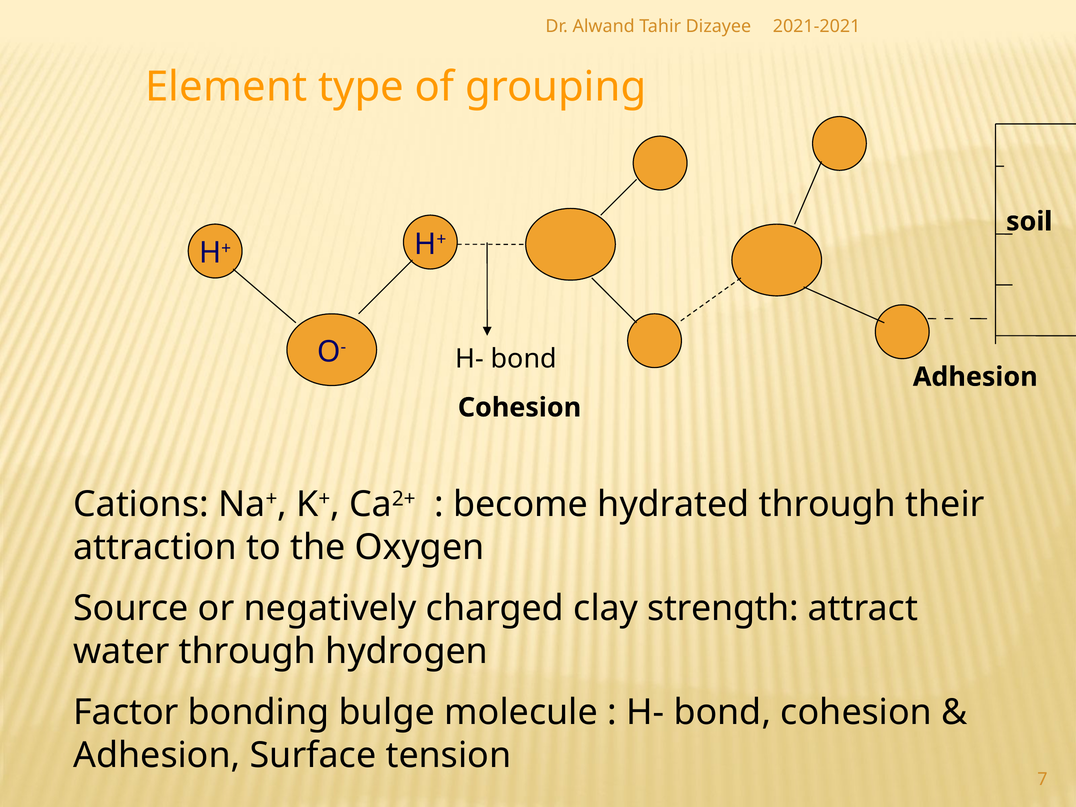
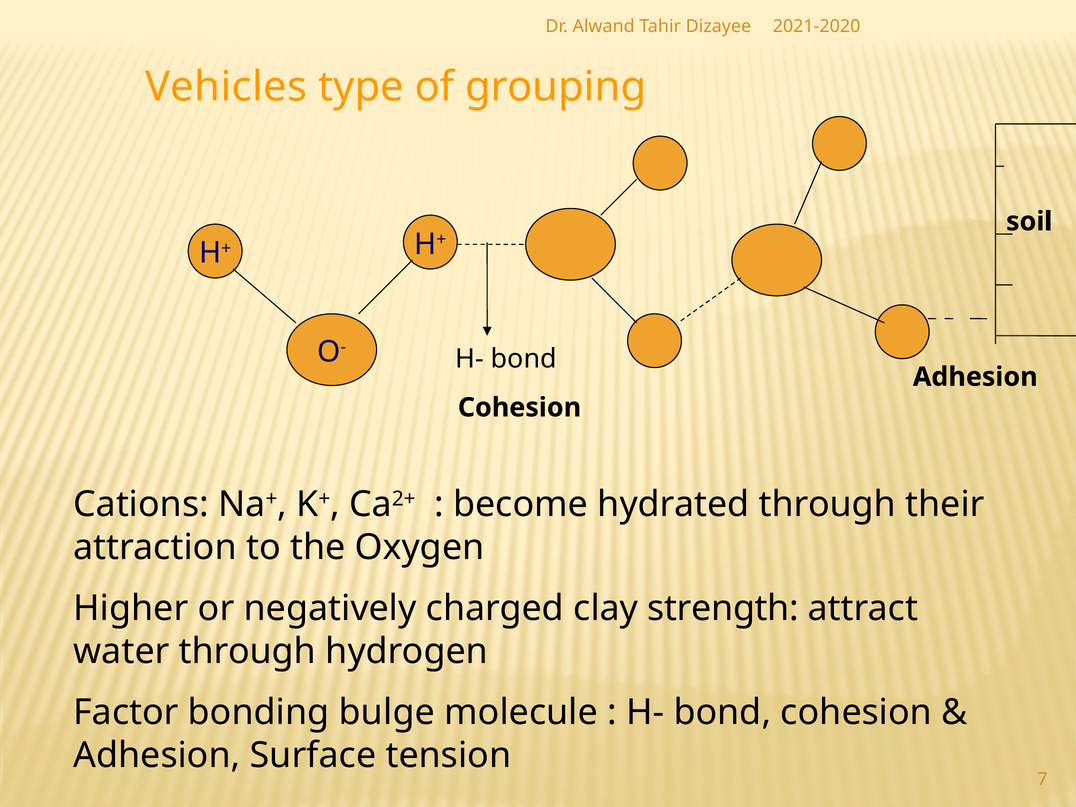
2021-2021: 2021-2021 -> 2021-2020
Element: Element -> Vehicles
Source: Source -> Higher
